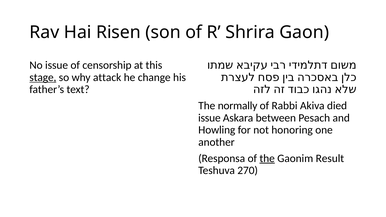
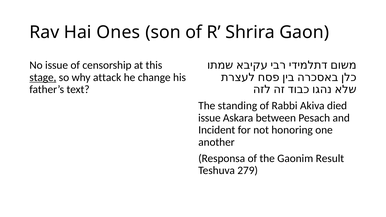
Risen: Risen -> Ones
normally: normally -> standing
Howling: Howling -> Incident
the at (267, 158) underline: present -> none
270: 270 -> 279
